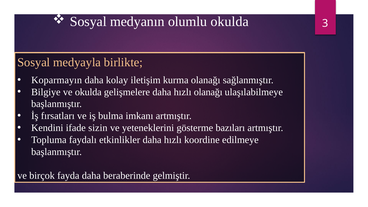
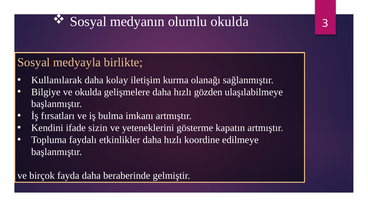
Koparmayın: Koparmayın -> Kullanılarak
hızlı olanağı: olanağı -> gözden
bazıları: bazıları -> kapatın
